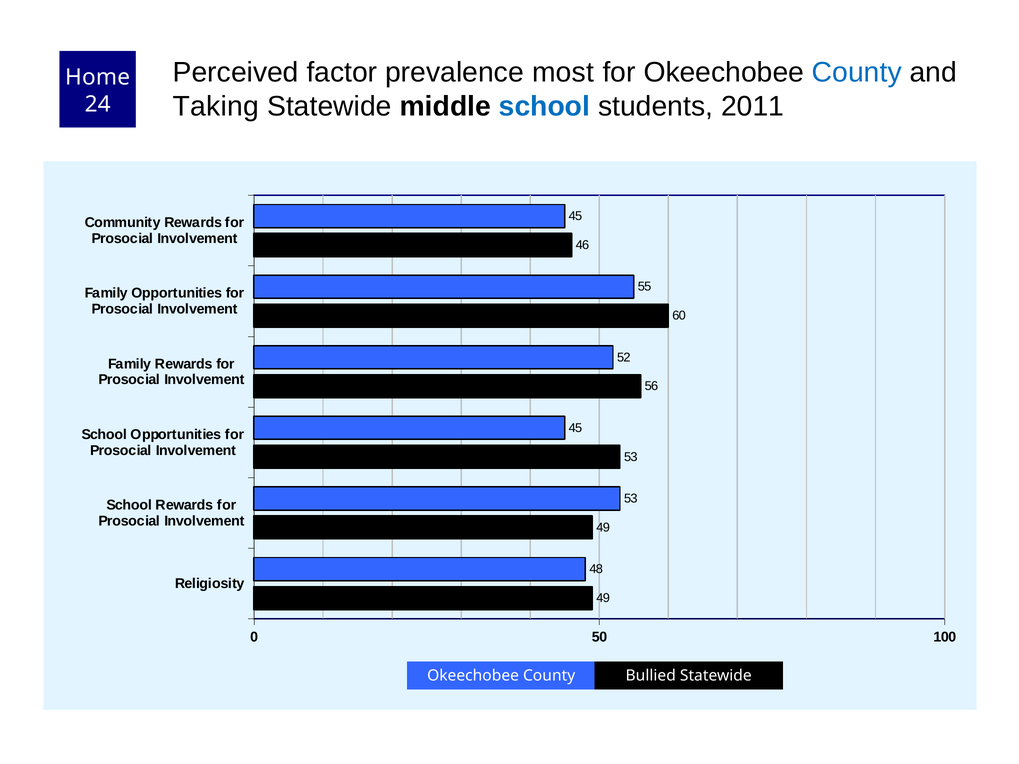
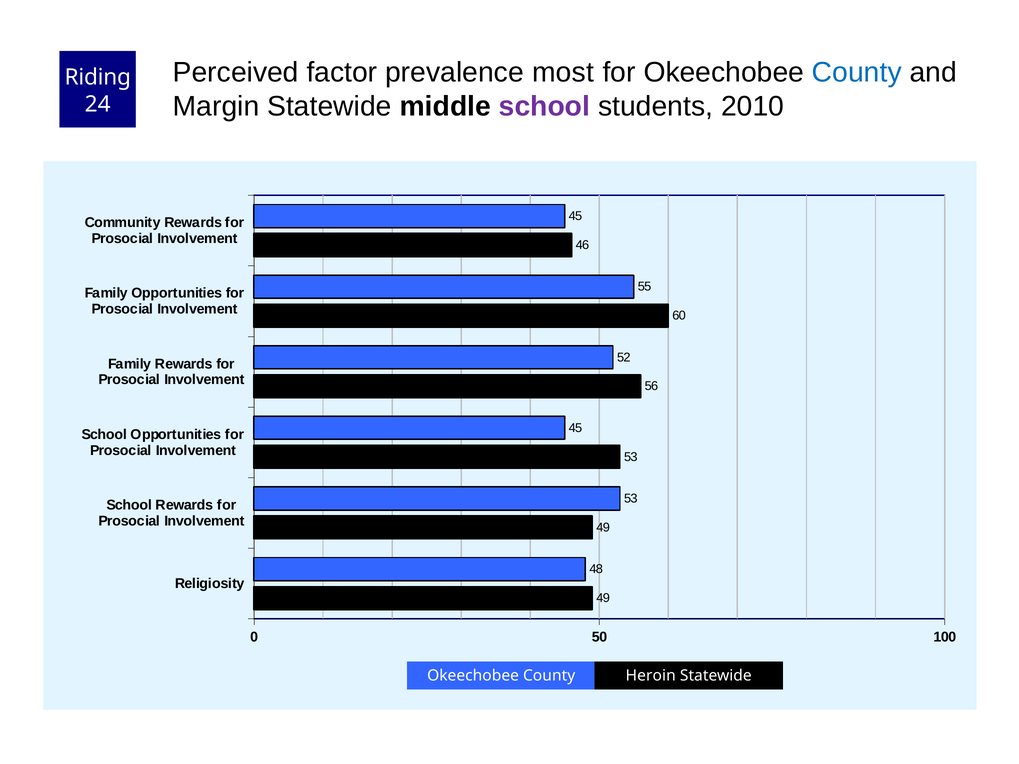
Home: Home -> Riding
Taking: Taking -> Margin
school at (544, 106) colour: blue -> purple
2011: 2011 -> 2010
Bullied: Bullied -> Heroin
